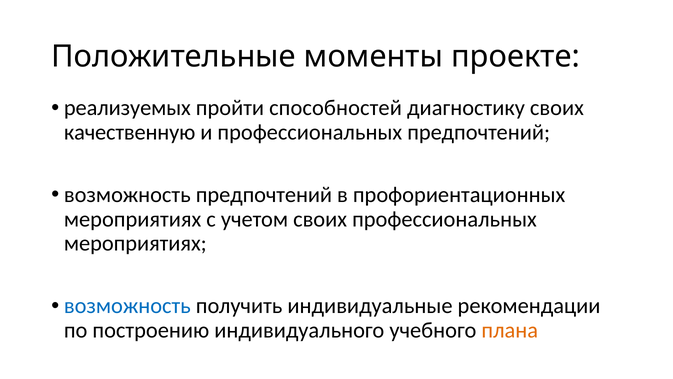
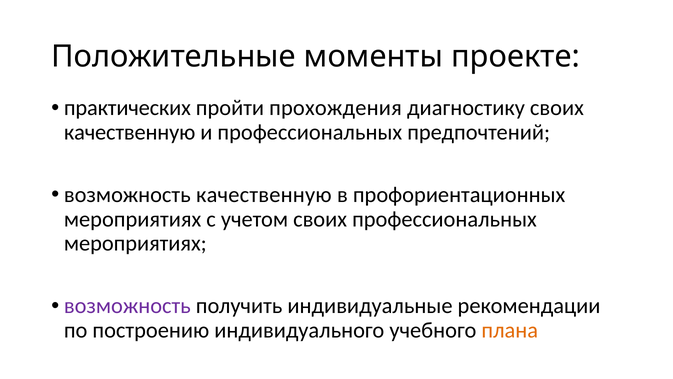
реализуемых: реализуемых -> практических
способностей: способностей -> прохождения
возможность предпочтений: предпочтений -> качественную
возможность at (127, 306) colour: blue -> purple
